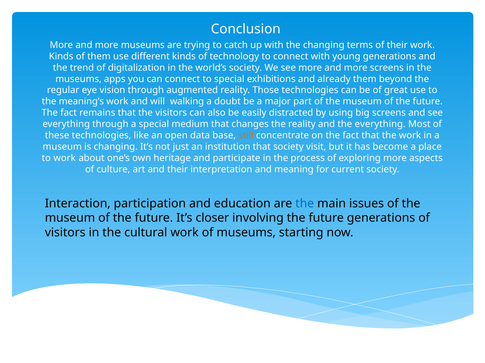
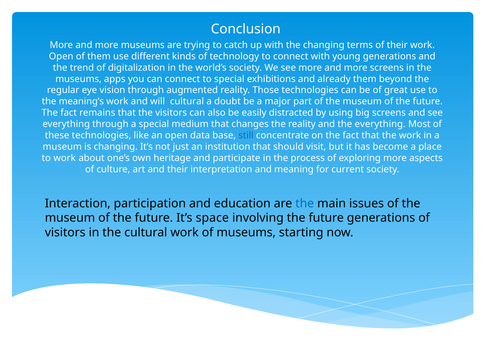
Kinds at (61, 56): Kinds -> Open
will walking: walking -> cultural
still colour: orange -> blue
that society: society -> should
closer: closer -> space
